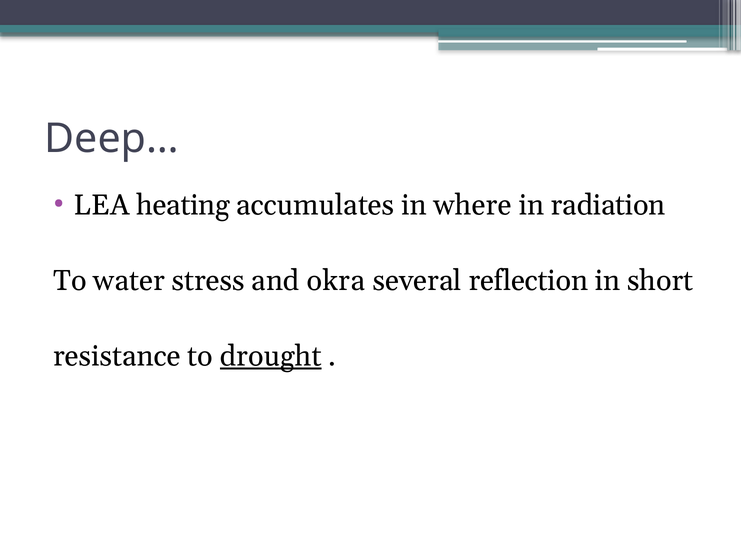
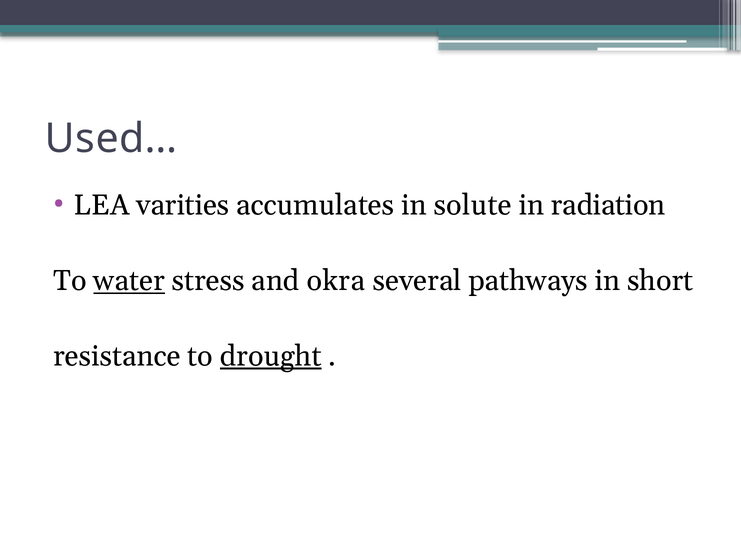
Deep…: Deep… -> Used…
heating: heating -> varities
where: where -> solute
water underline: none -> present
reflection: reflection -> pathways
